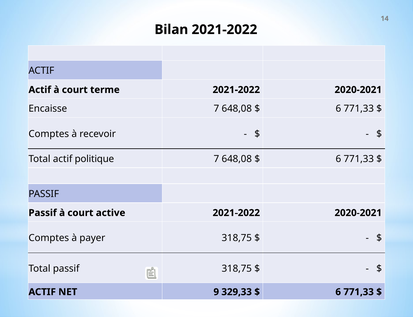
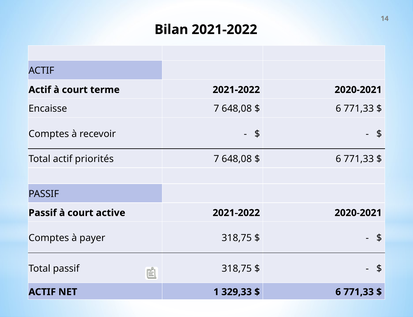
politique: politique -> priorités
9: 9 -> 1
